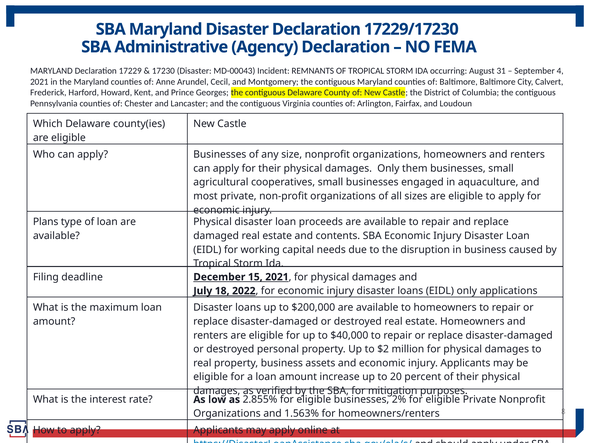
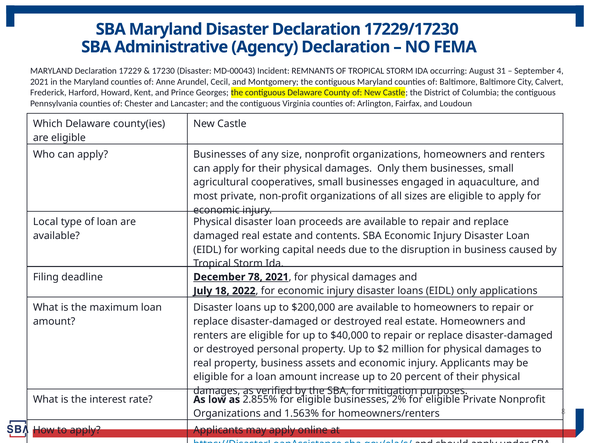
Plans: Plans -> Local
15: 15 -> 78
